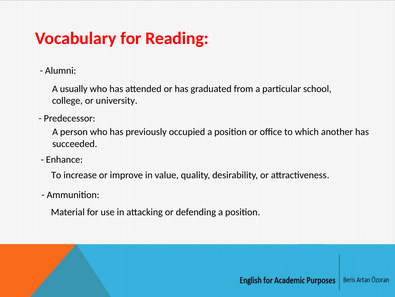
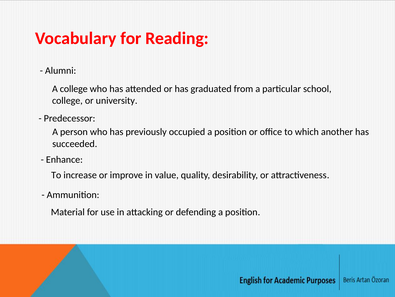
A usually: usually -> college
